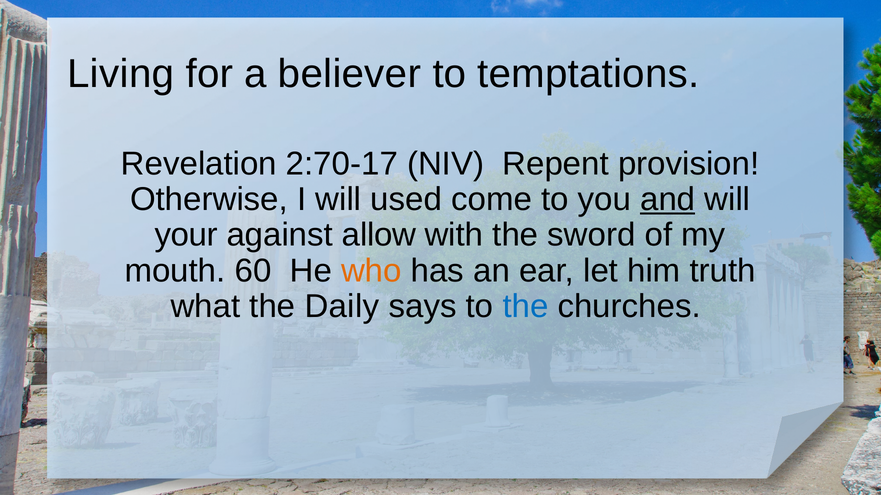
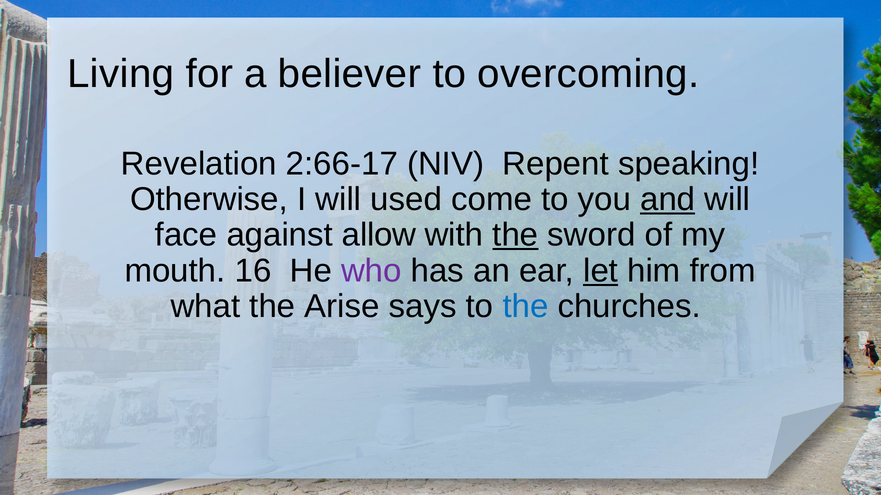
temptations: temptations -> overcoming
2:70-17: 2:70-17 -> 2:66-17
provision: provision -> speaking
your: your -> face
the at (515, 235) underline: none -> present
60: 60 -> 16
who colour: orange -> purple
let underline: none -> present
truth: truth -> from
Daily: Daily -> Arise
